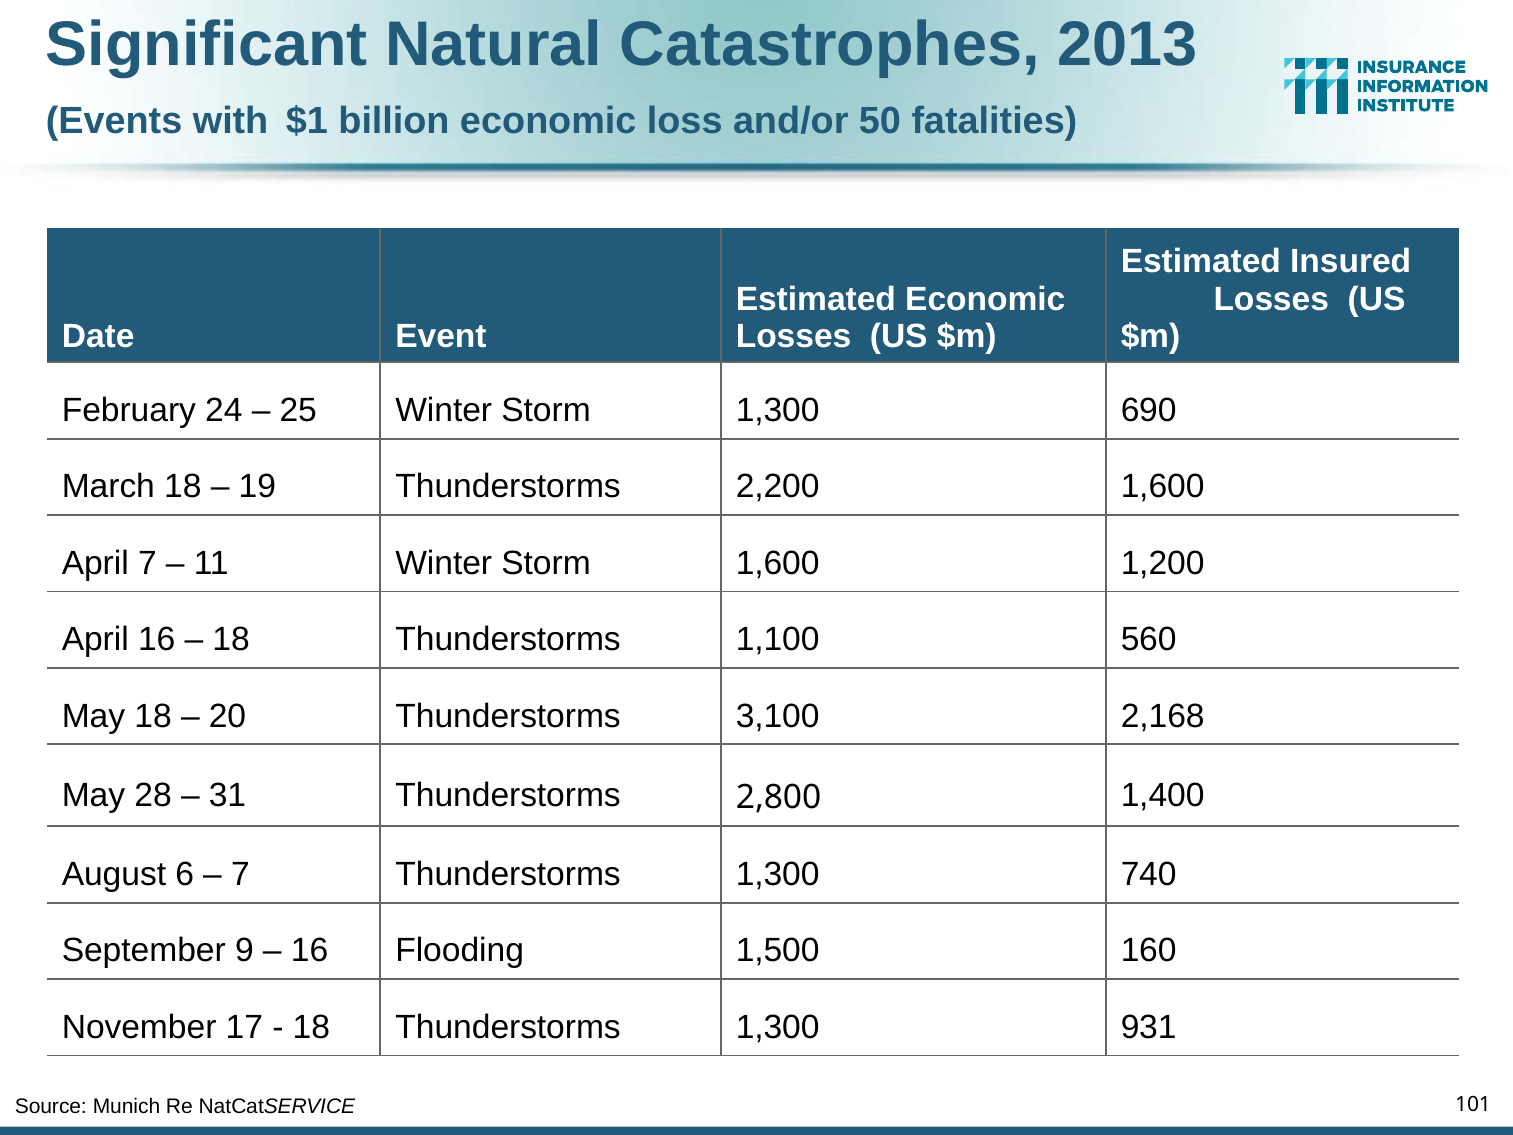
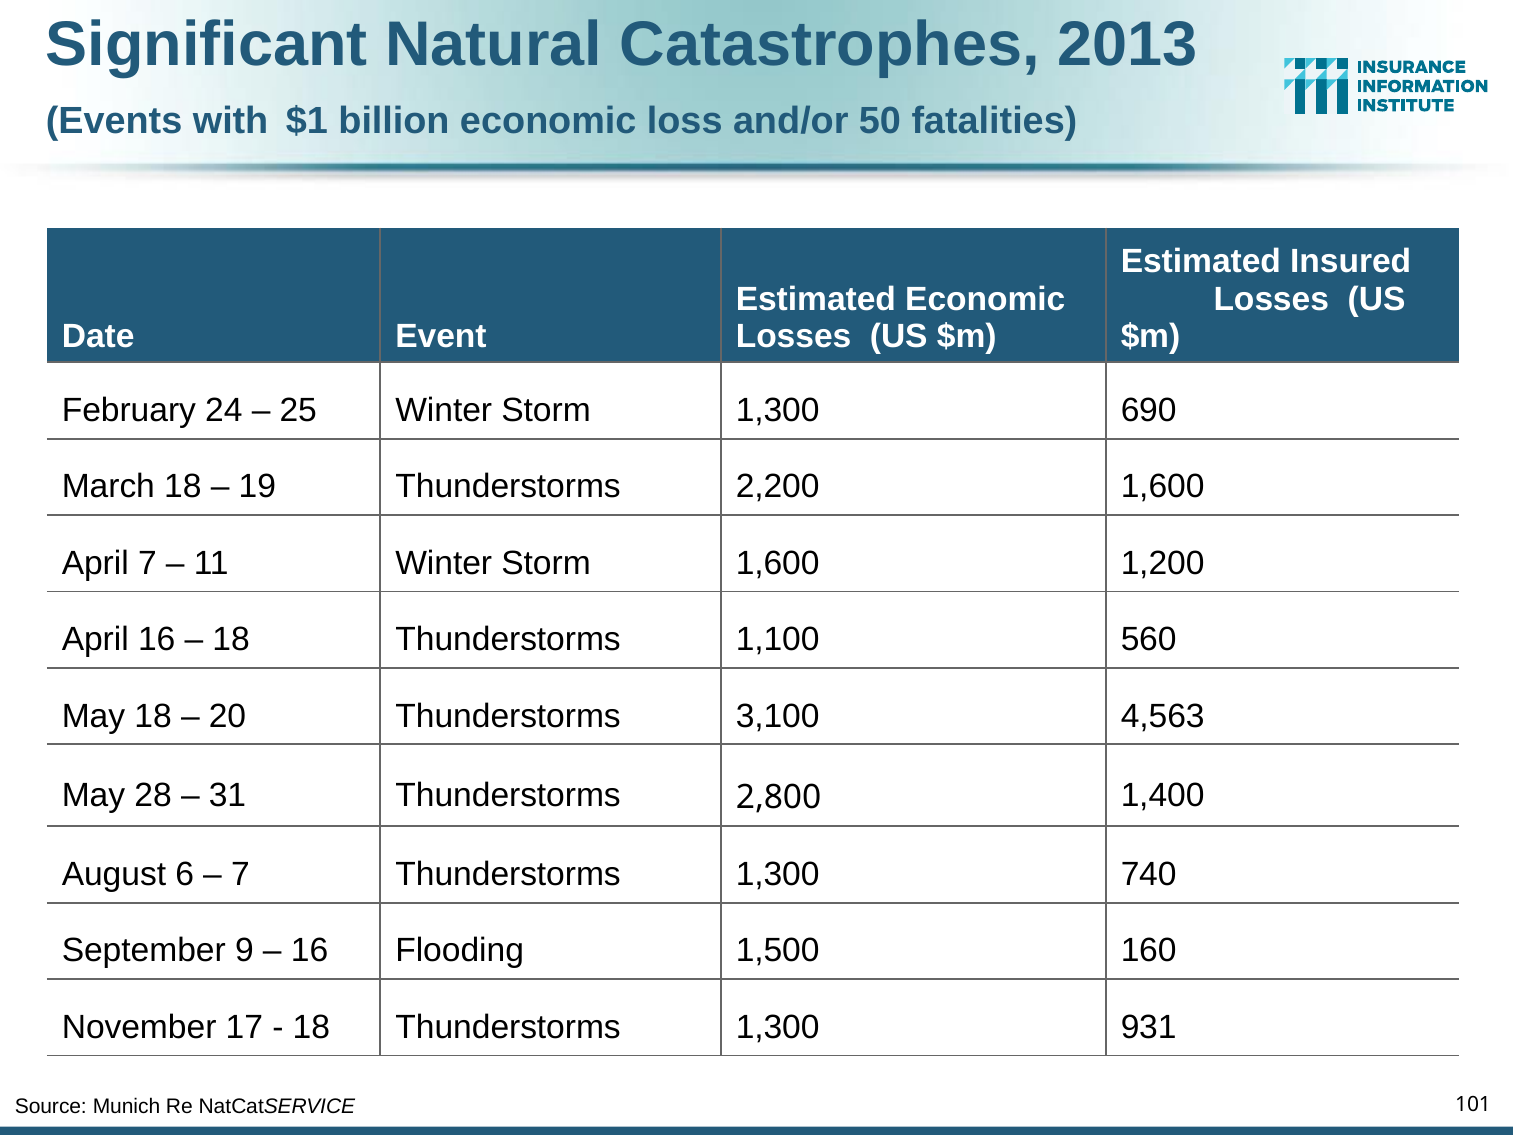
2,168: 2,168 -> 4,563
